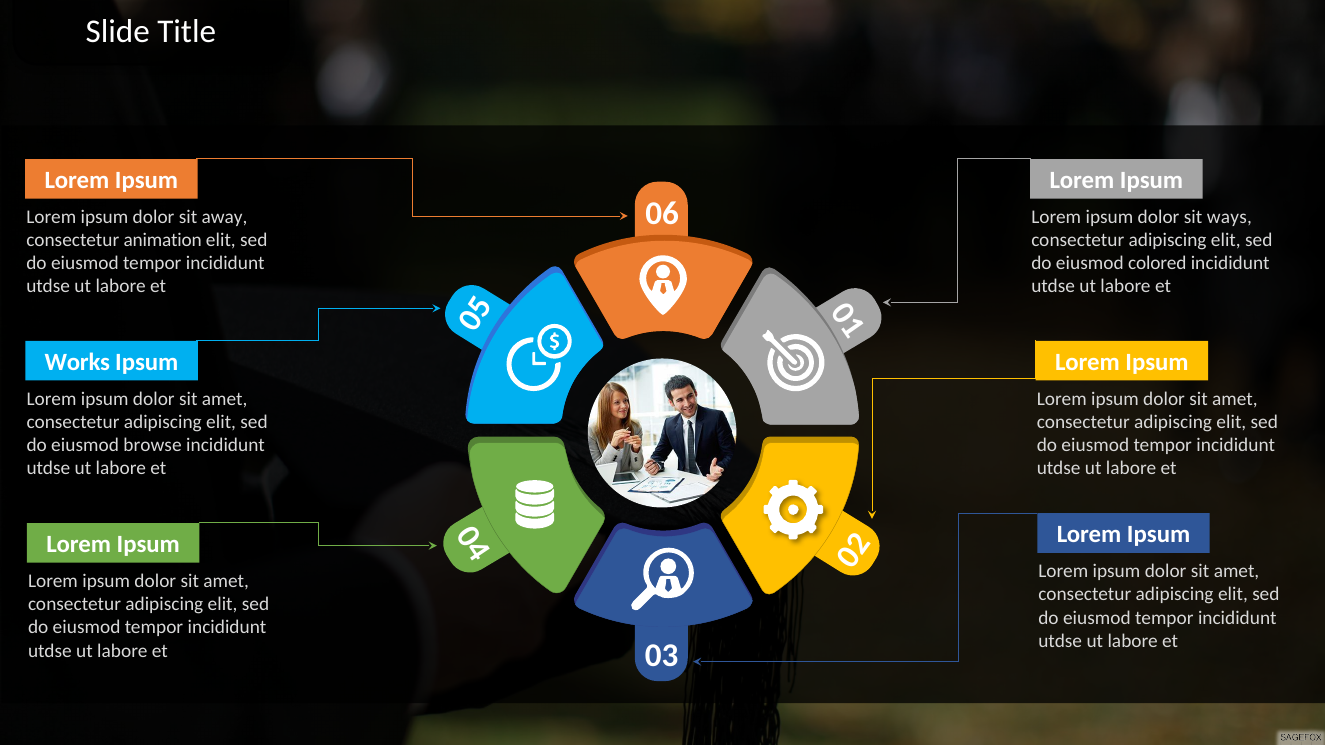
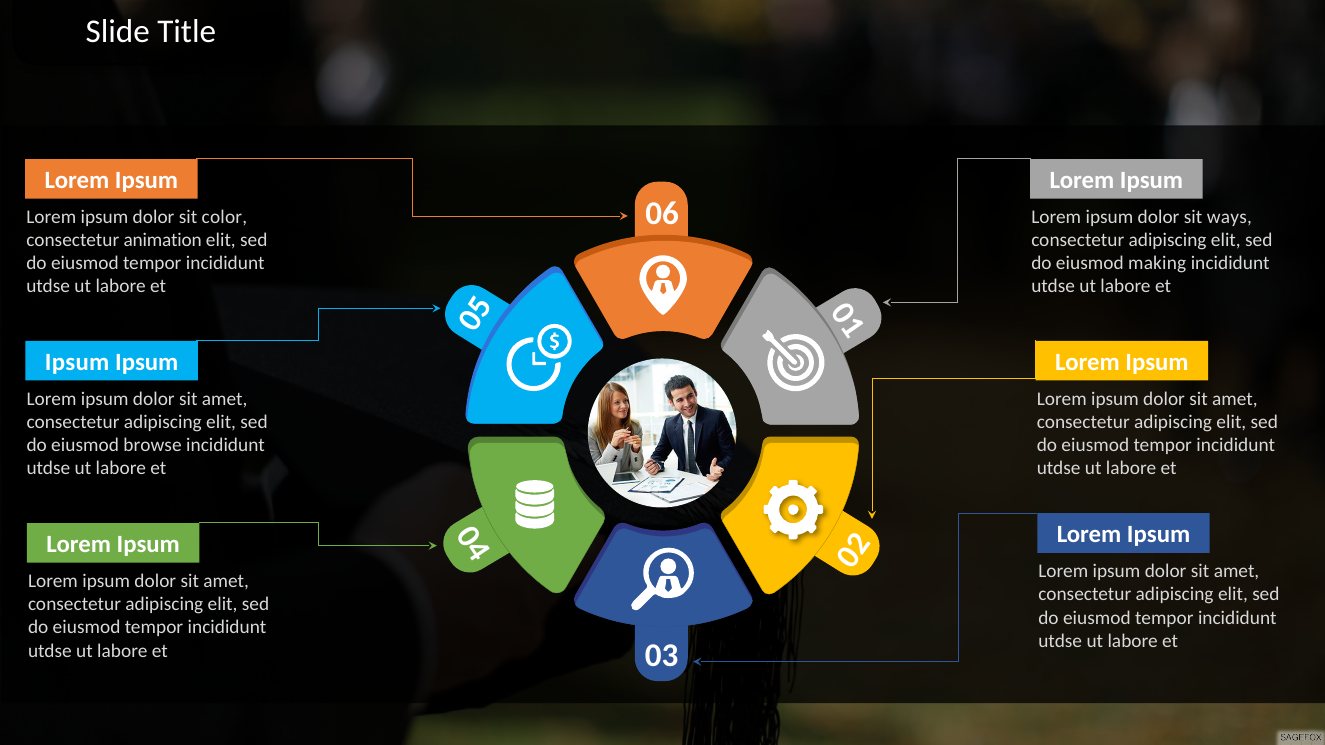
away: away -> color
colored: colored -> making
Works at (77, 363): Works -> Ipsum
